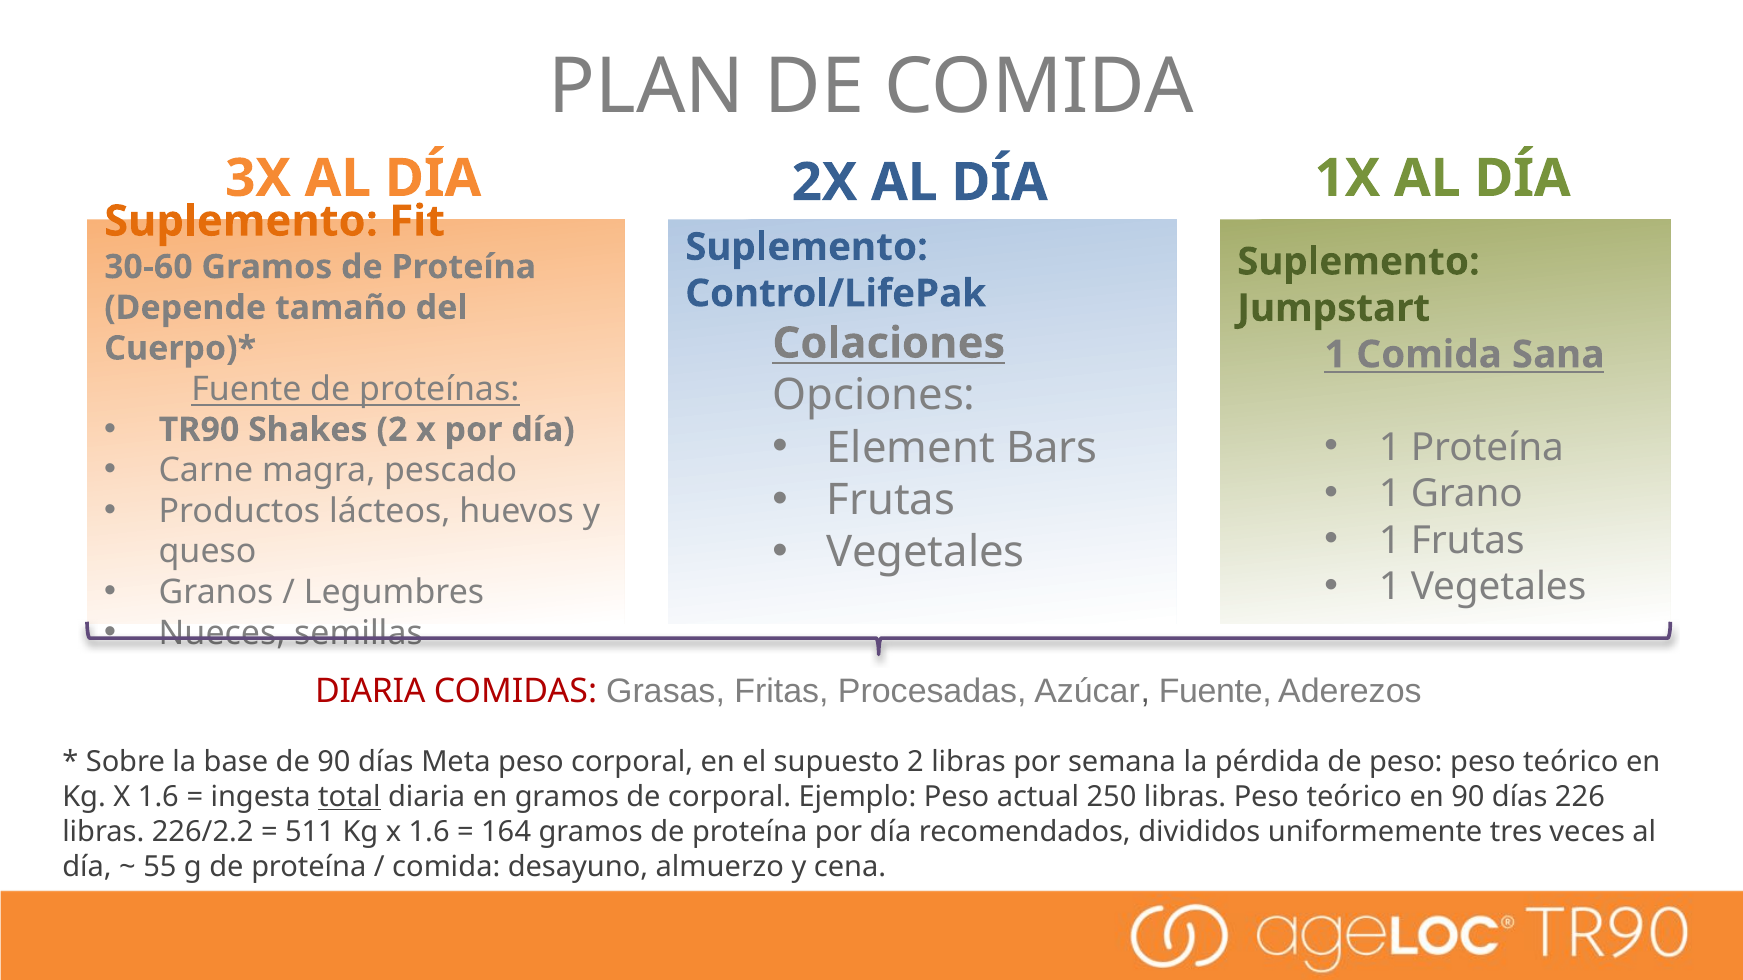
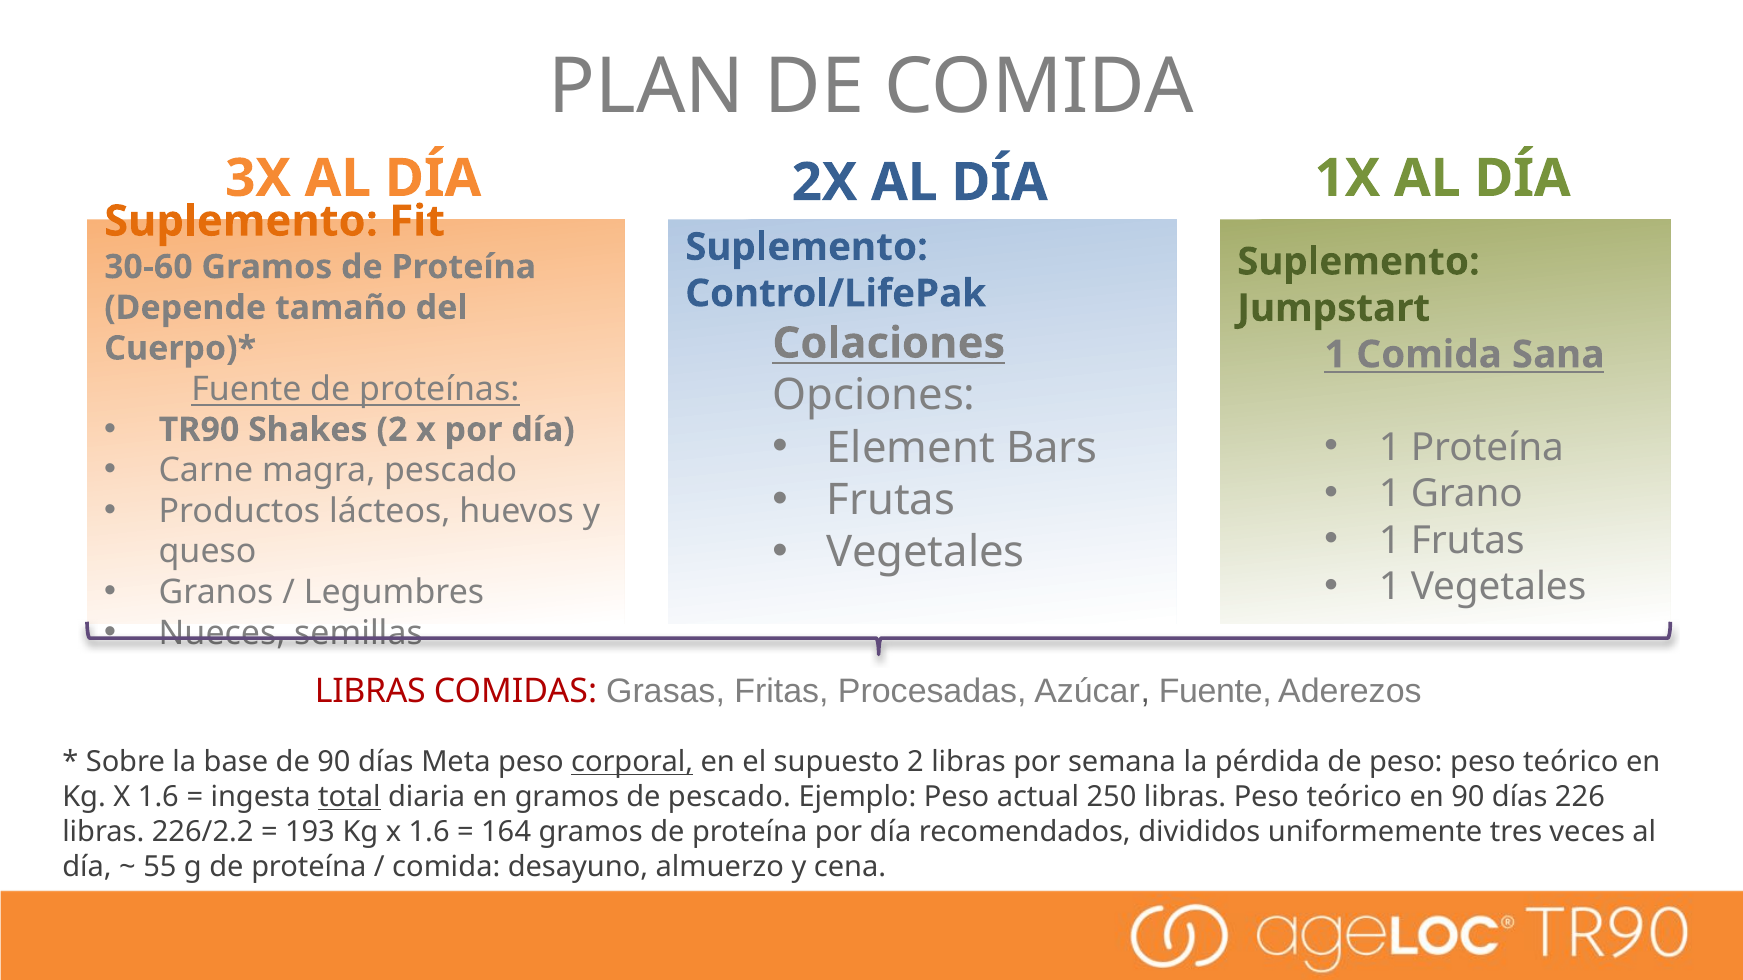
DIARIA at (370, 692): DIARIA -> LIBRAS
corporal at (632, 762) underline: none -> present
de corporal: corporal -> pescado
511: 511 -> 193
